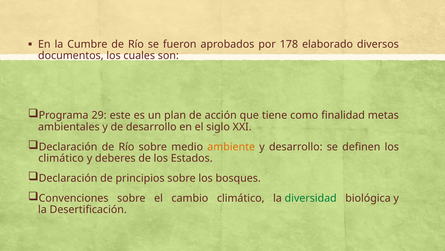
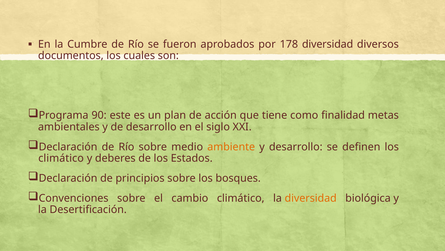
178 elaborado: elaborado -> diversidad
29: 29 -> 90
diversidad at (311, 198) colour: green -> orange
